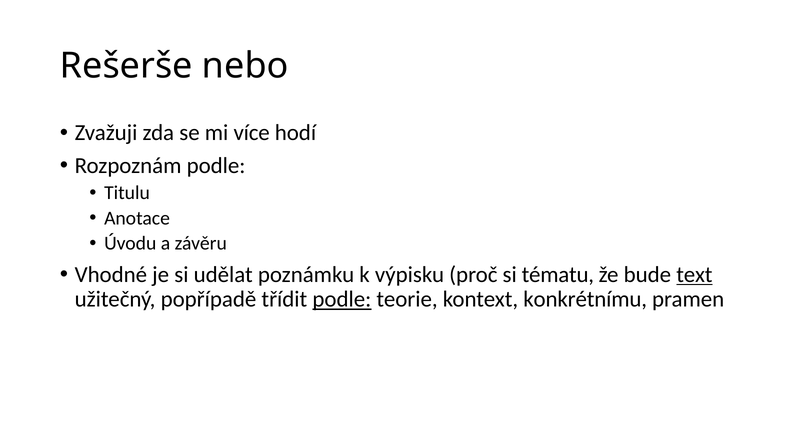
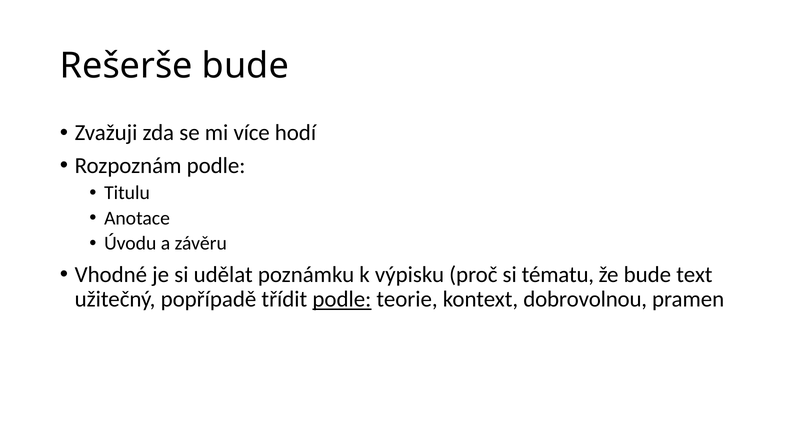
Rešerše nebo: nebo -> bude
text underline: present -> none
konkrétnímu: konkrétnímu -> dobrovolnou
